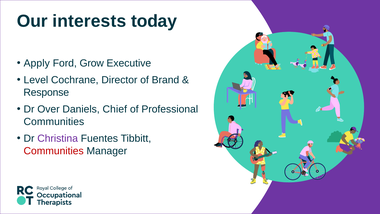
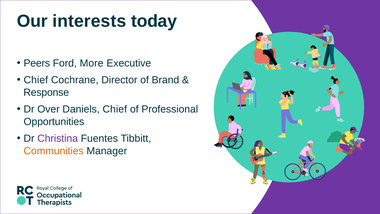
Apply: Apply -> Peers
Grow: Grow -> More
Level at (36, 80): Level -> Chief
Communities at (54, 122): Communities -> Opportunities
Communities at (54, 151) colour: red -> orange
